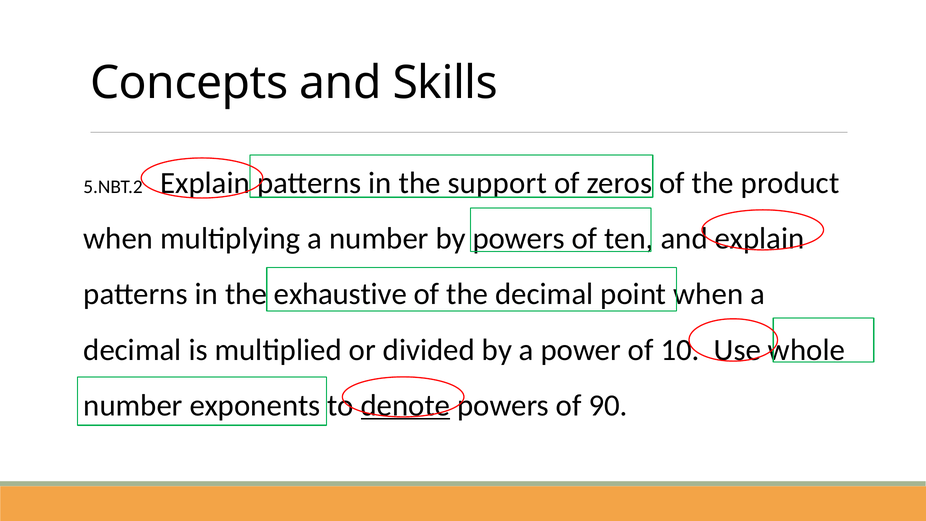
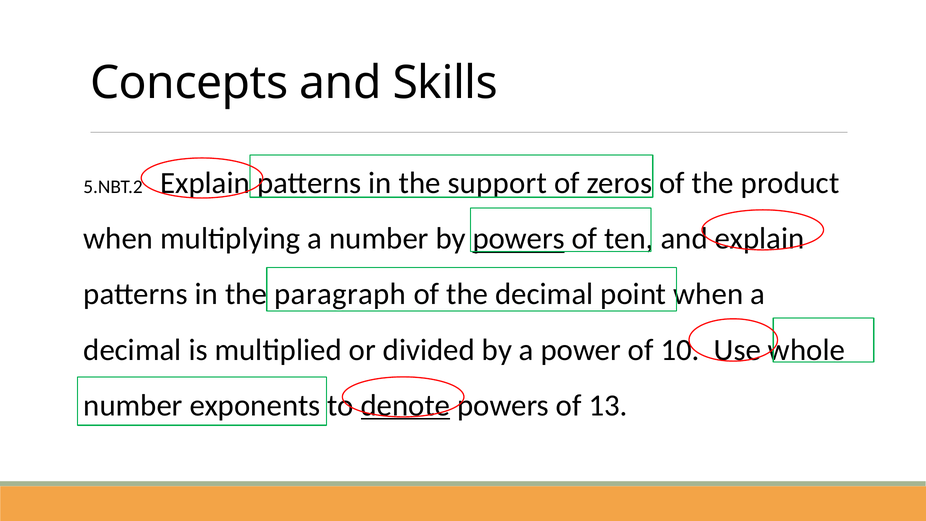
powers at (519, 239) underline: none -> present
exhaustive: exhaustive -> paragraph
90: 90 -> 13
